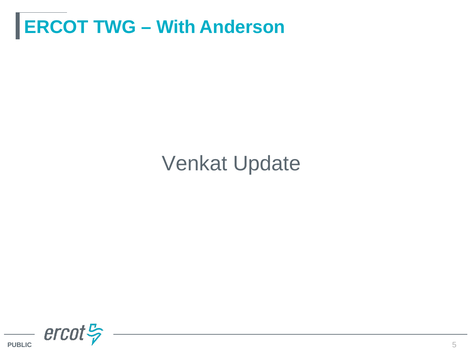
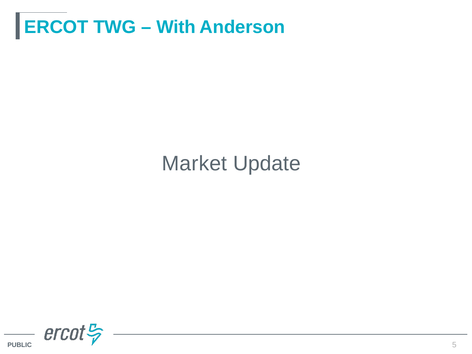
Venkat: Venkat -> Market
